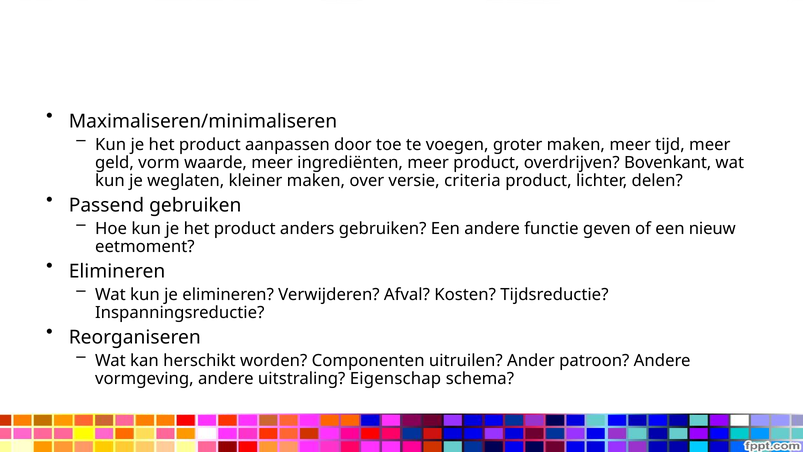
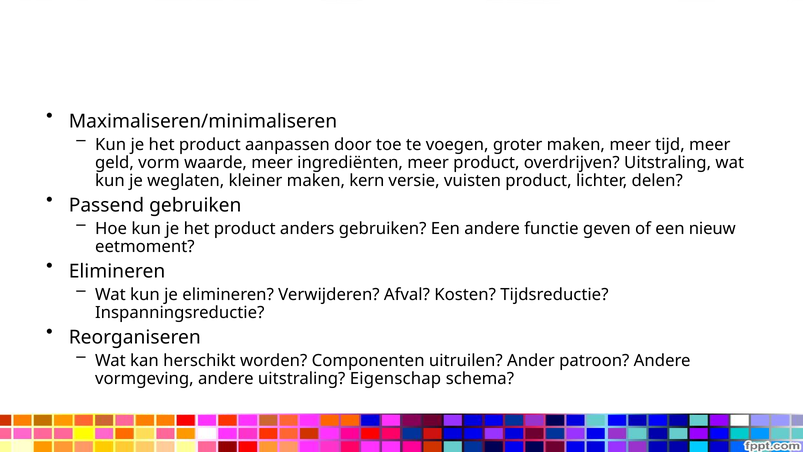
overdrijven Bovenkant: Bovenkant -> Uitstraling
over: over -> kern
criteria: criteria -> vuisten
